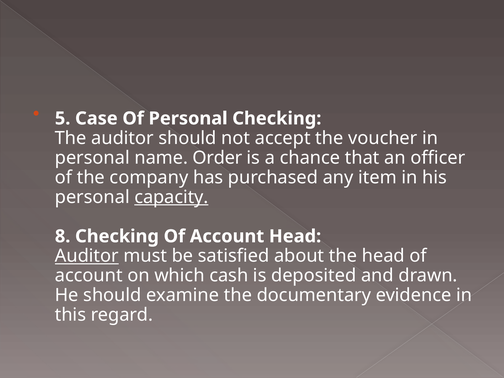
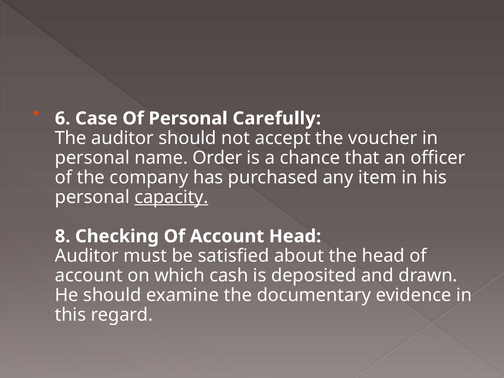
5: 5 -> 6
Personal Checking: Checking -> Carefully
Auditor at (87, 256) underline: present -> none
